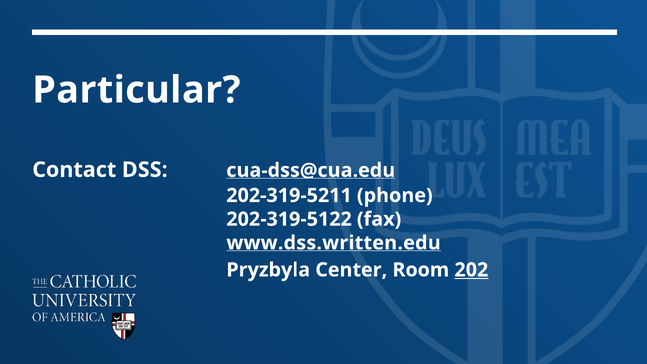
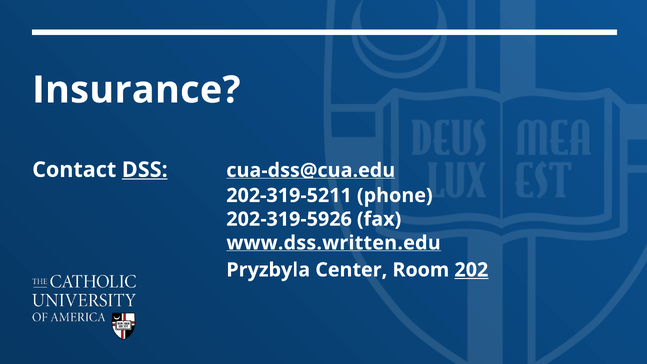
Particular: Particular -> Insurance
DSS underline: none -> present
202-319-5122: 202-319-5122 -> 202-319-5926
